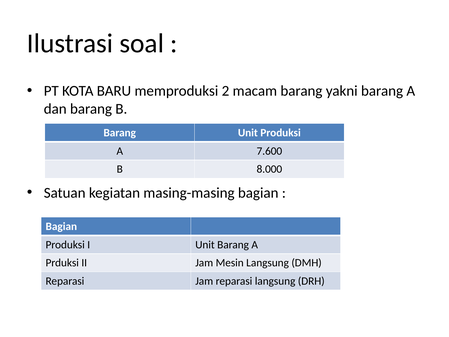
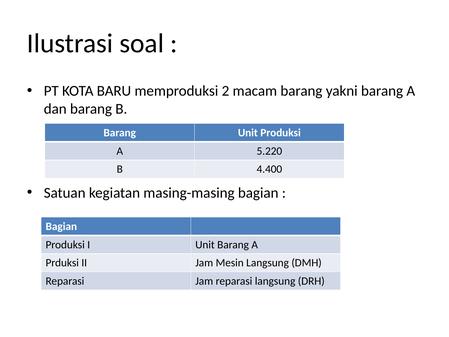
7.600: 7.600 -> 5.220
8.000: 8.000 -> 4.400
